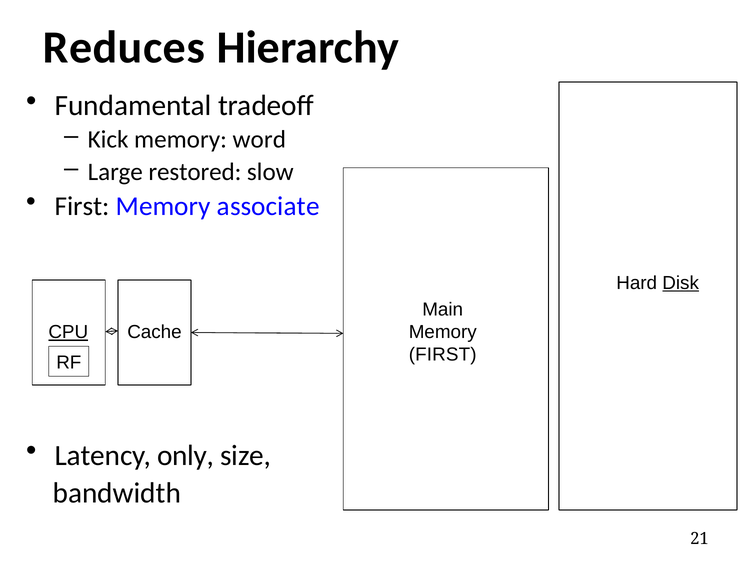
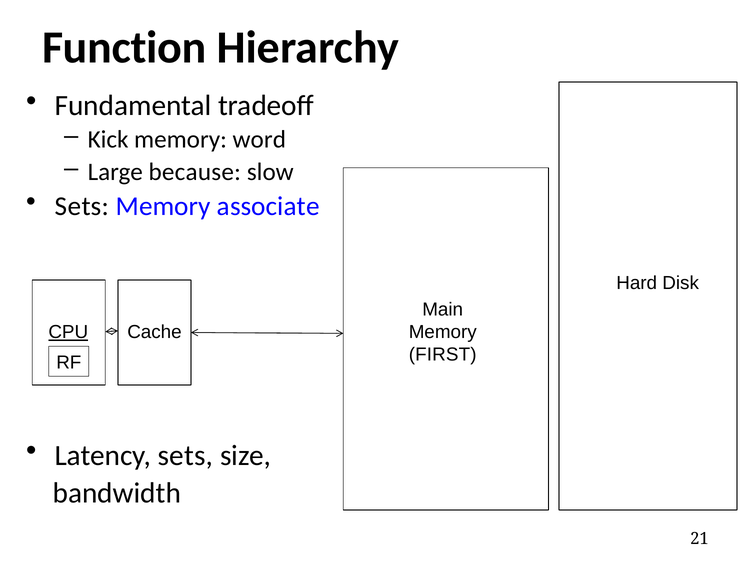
Reduces: Reduces -> Function
restored: restored -> because
First at (82, 206): First -> Sets
Disk underline: present -> none
Latency only: only -> sets
